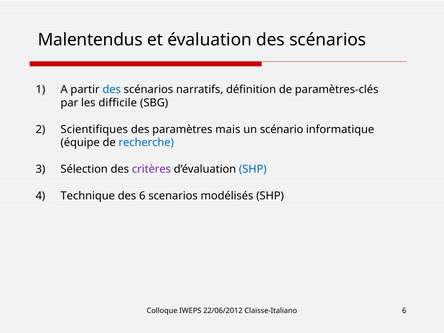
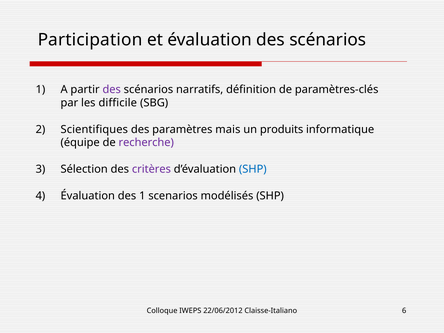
Malentendus: Malentendus -> Participation
des at (112, 89) colour: blue -> purple
scénario: scénario -> produits
recherche colour: blue -> purple
4 Technique: Technique -> Évaluation
des 6: 6 -> 1
